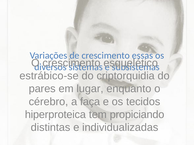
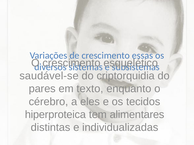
estrábico-se: estrábico-se -> saudável-se
lugar: lugar -> texto
faça: faça -> eles
propiciando: propiciando -> alimentares
